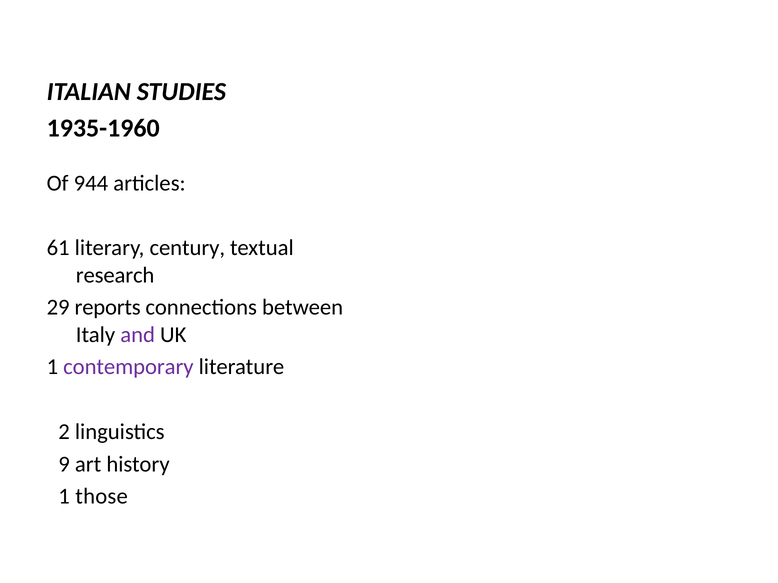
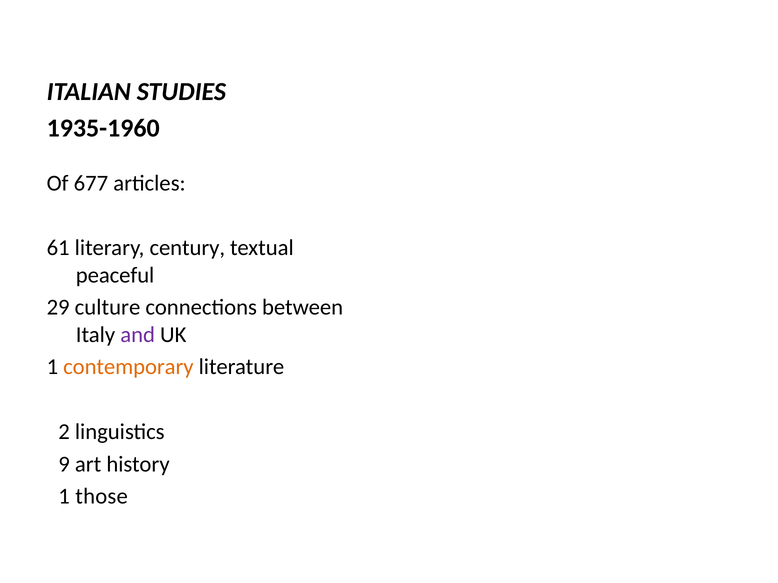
944: 944 -> 677
research: research -> peaceful
reports: reports -> culture
contemporary colour: purple -> orange
